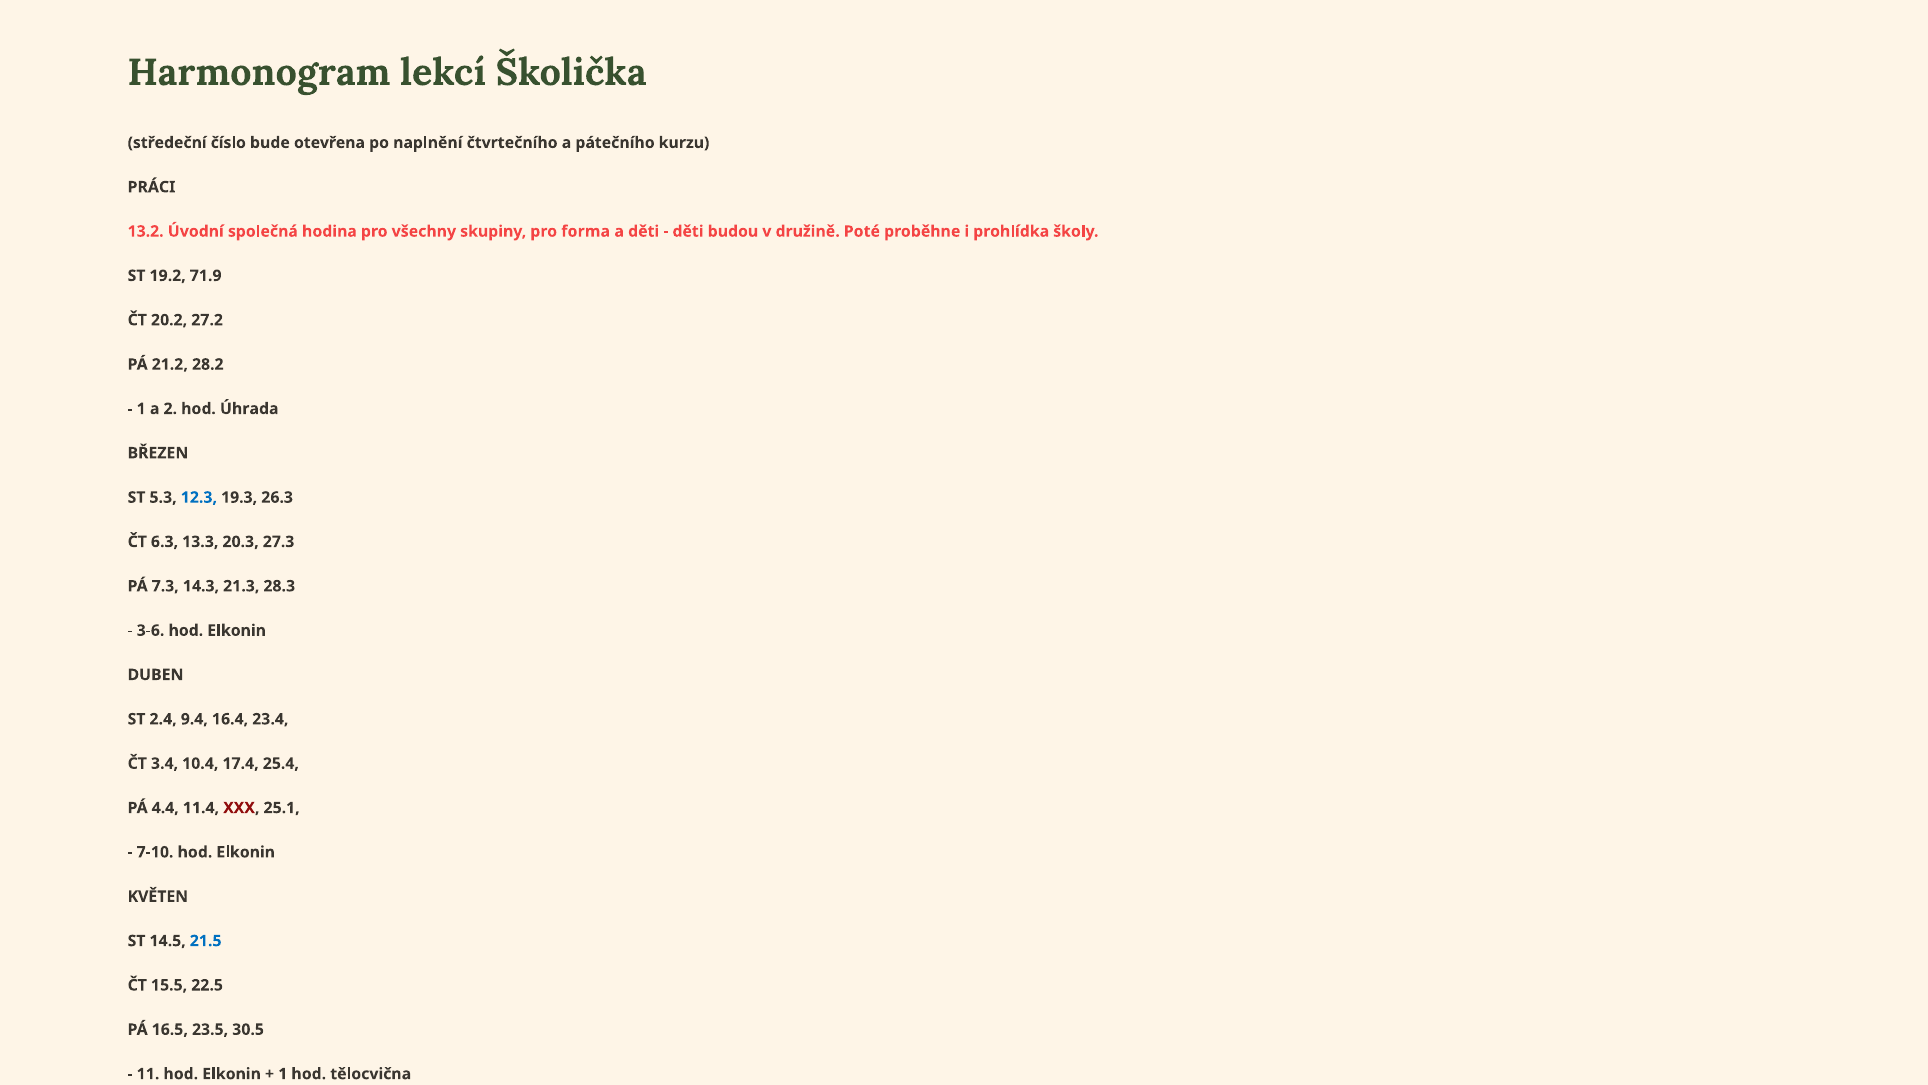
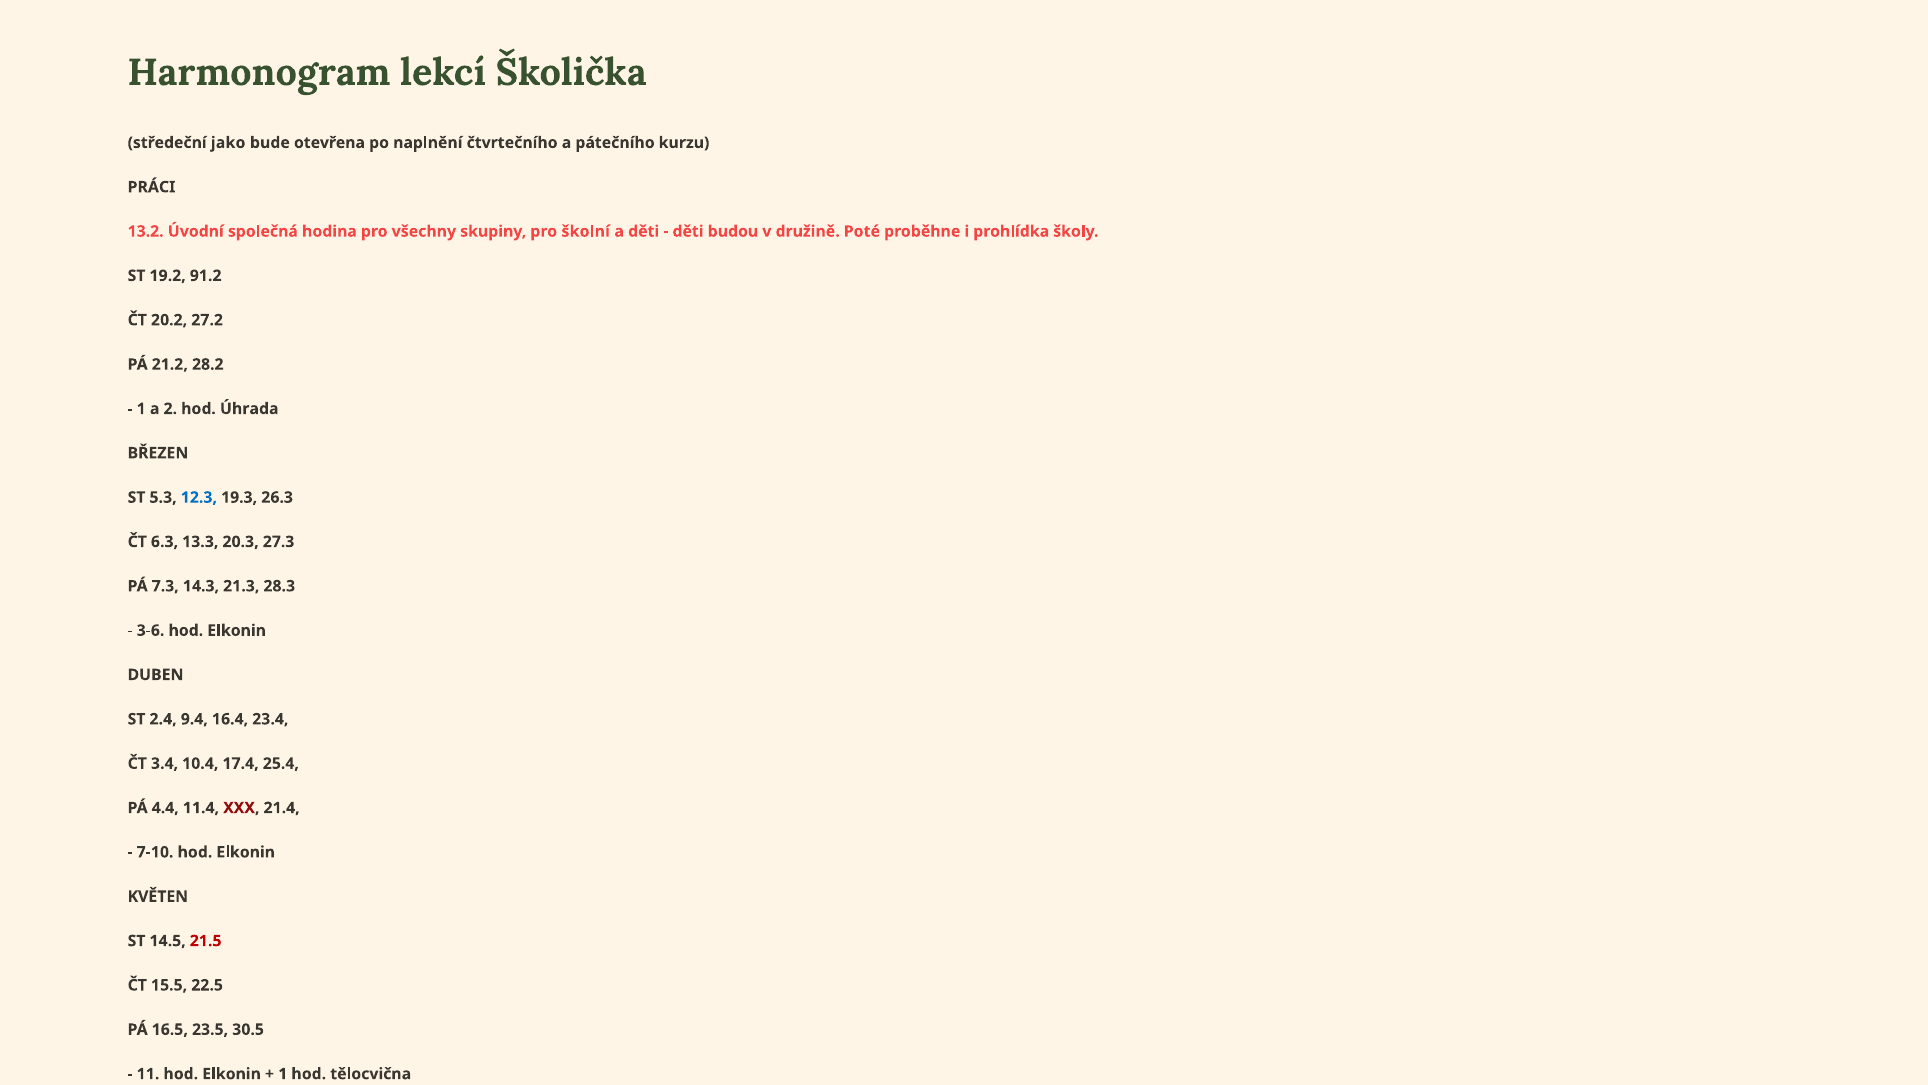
číslo: číslo -> jako
forma: forma -> školní
71.9: 71.9 -> 91.2
25.1: 25.1 -> 21.4
21.5 colour: blue -> red
